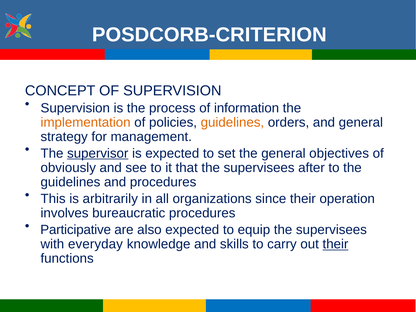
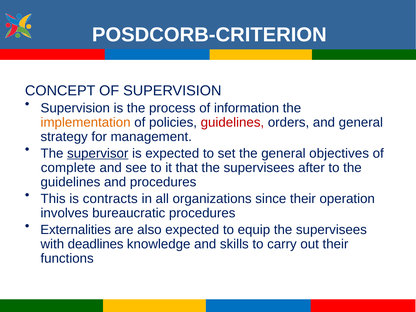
guidelines at (232, 122) colour: orange -> red
obviously: obviously -> complete
arbitrarily: arbitrarily -> contracts
Participative: Participative -> Externalities
everyday: everyday -> deadlines
their at (335, 244) underline: present -> none
